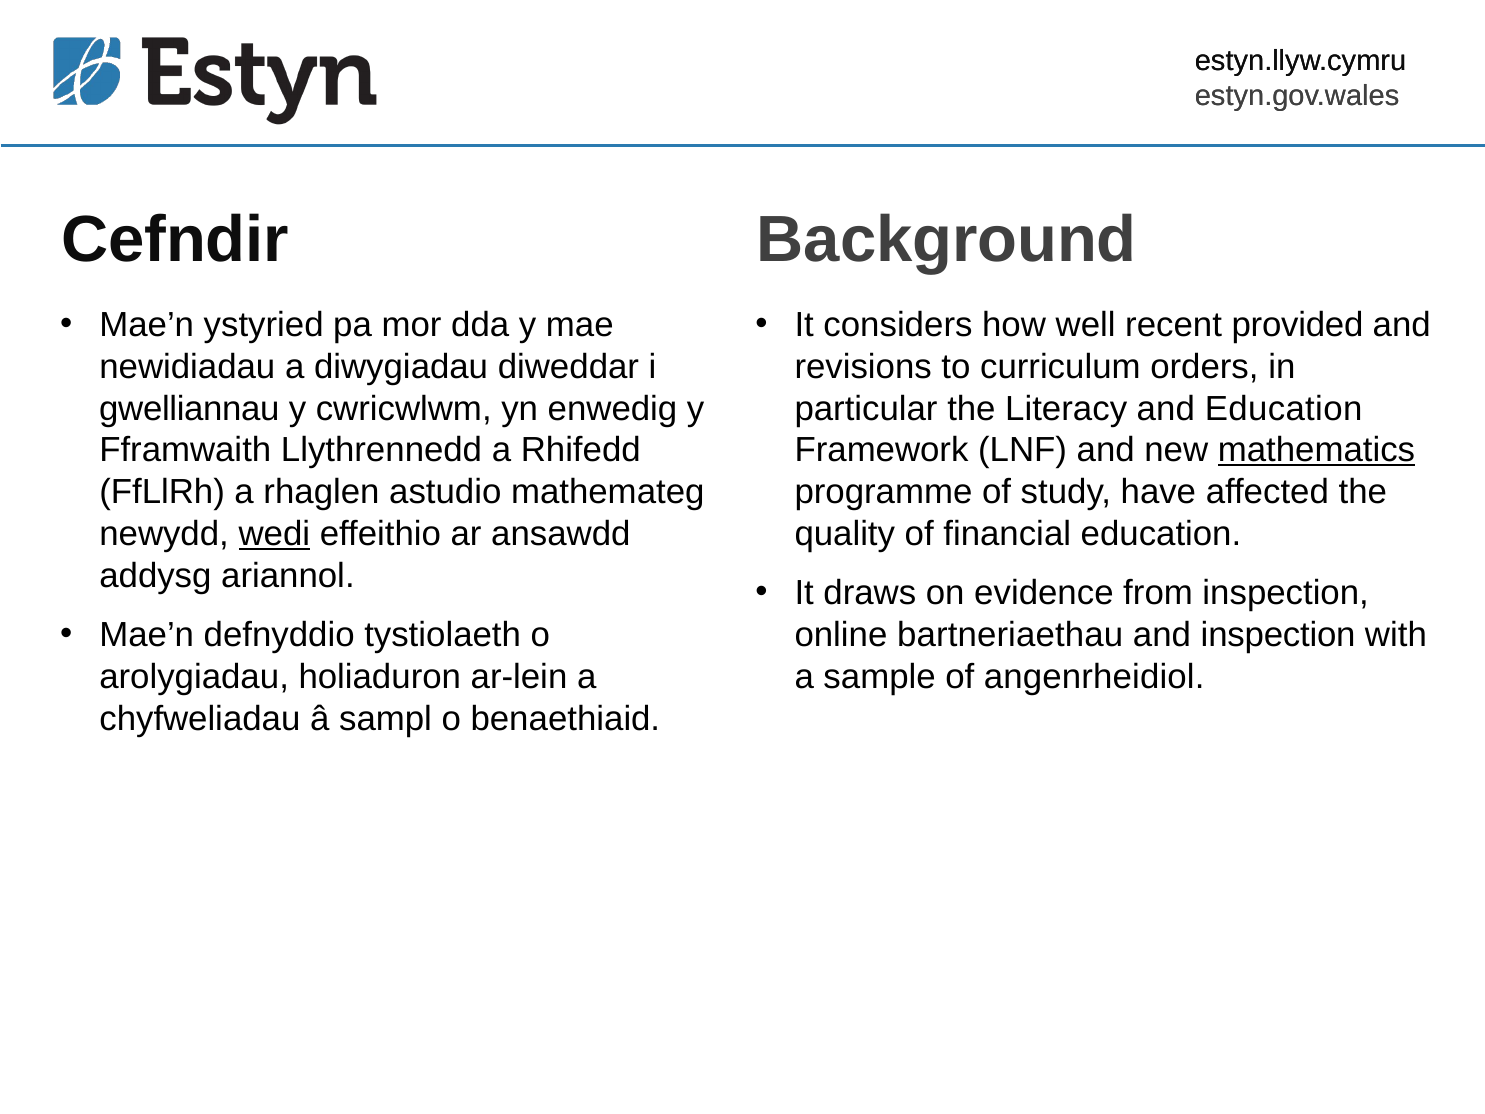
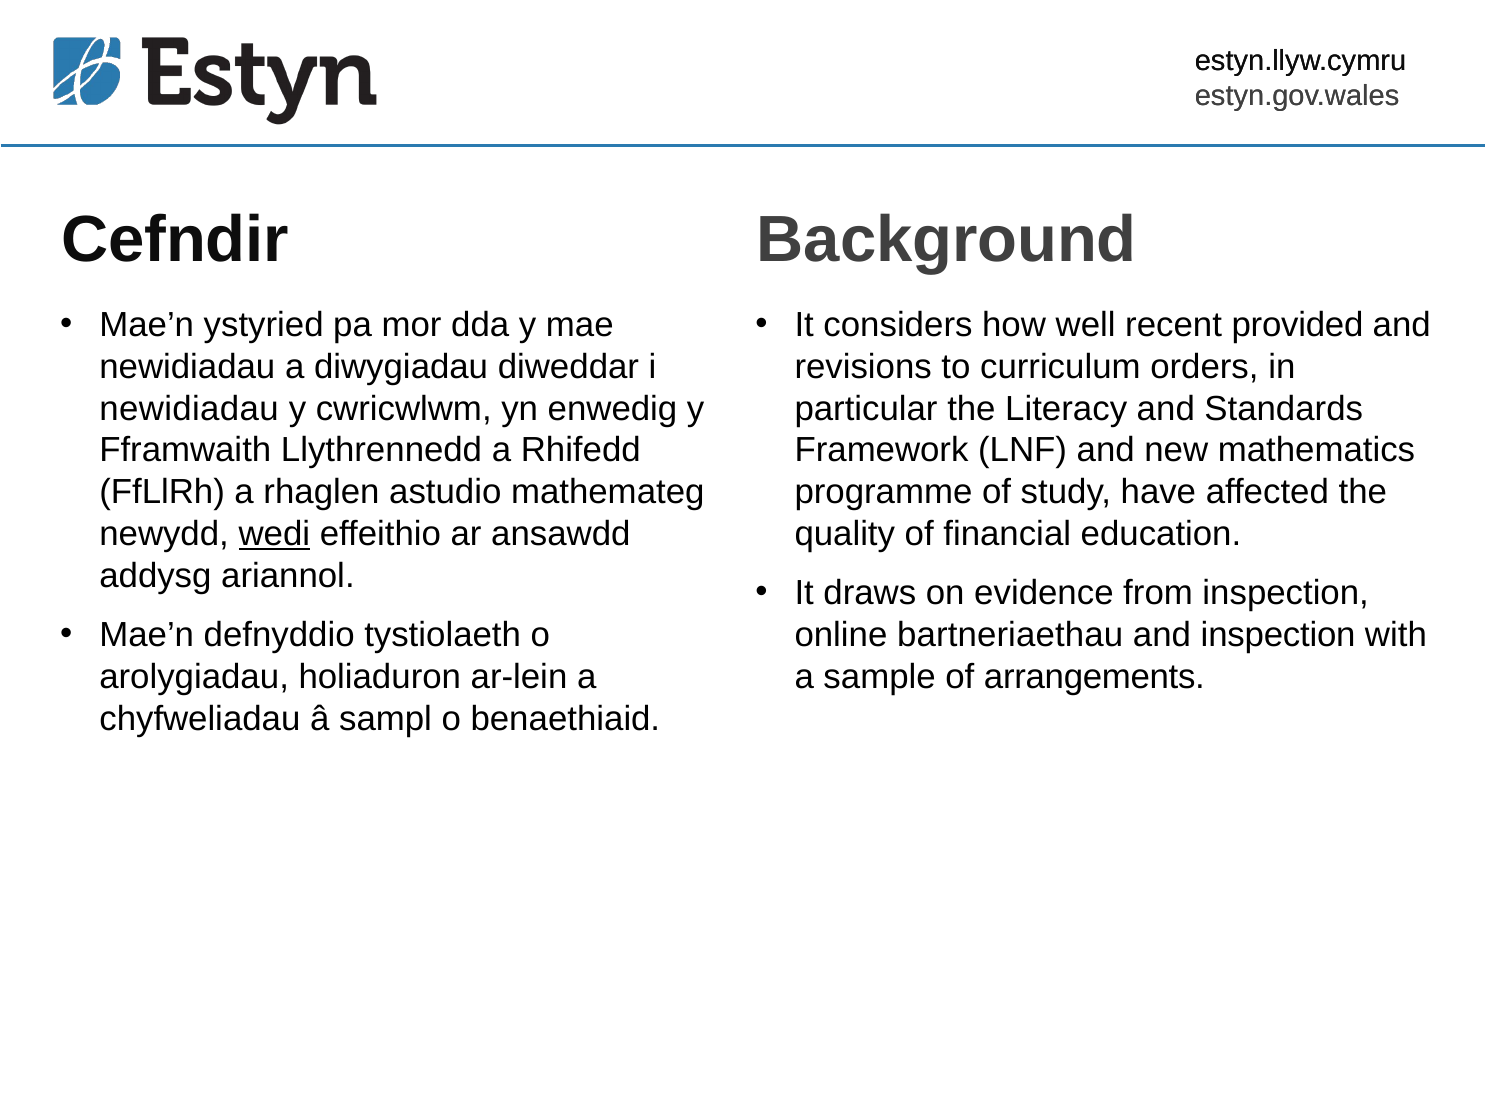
gwelliannau at (189, 409): gwelliannau -> newidiadau
and Education: Education -> Standards
mathematics underline: present -> none
angenrheidiol: angenrheidiol -> arrangements
